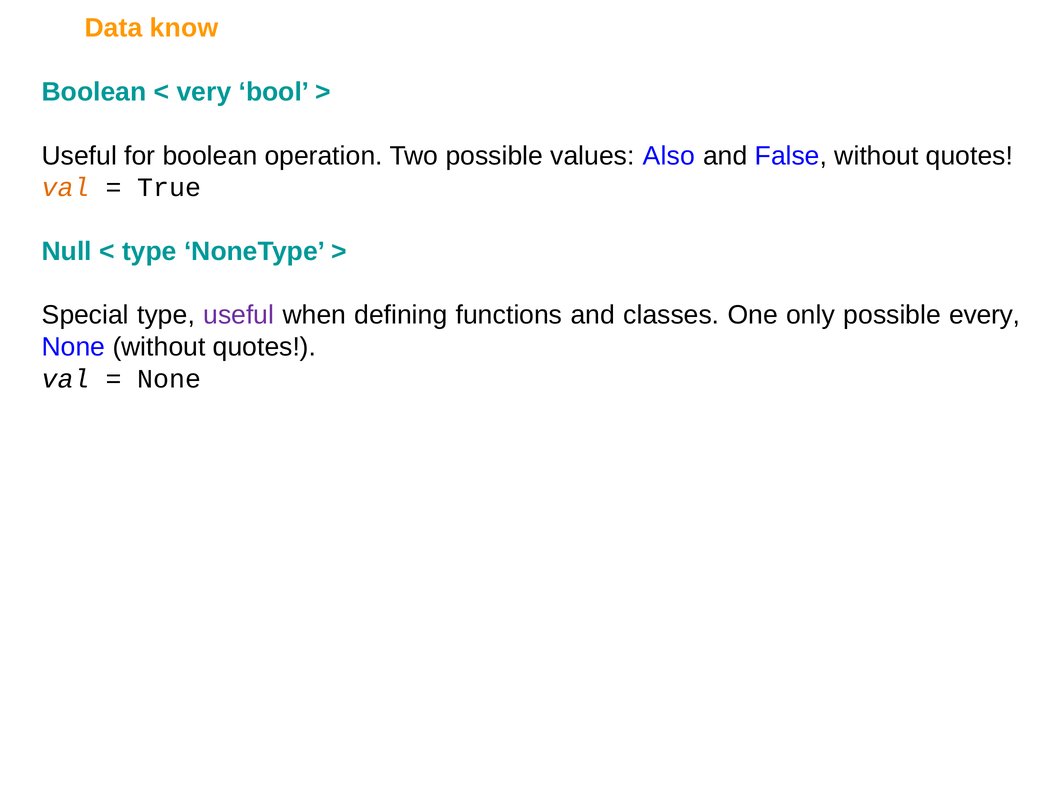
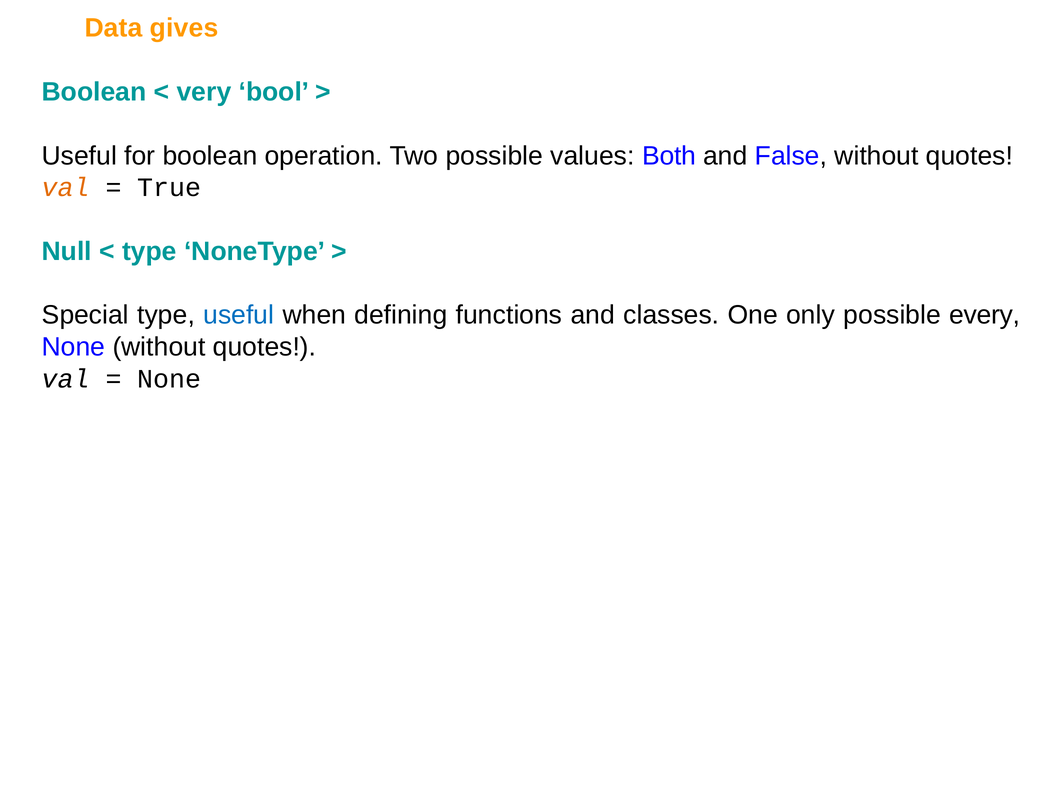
know: know -> gives
Also: Also -> Both
useful at (239, 315) colour: purple -> blue
